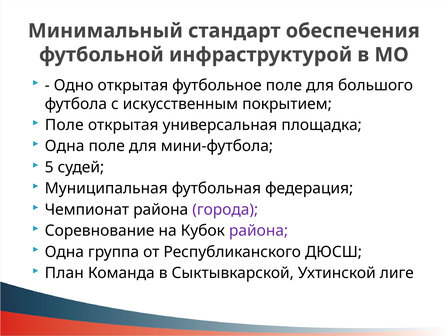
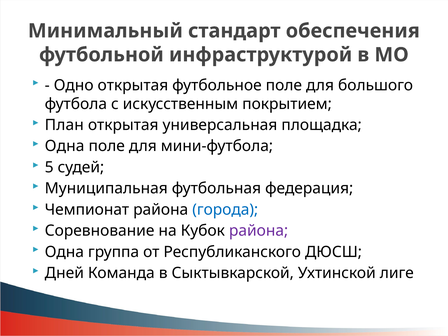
Поле at (64, 125): Поле -> План
города colour: purple -> blue
План: План -> Дней
